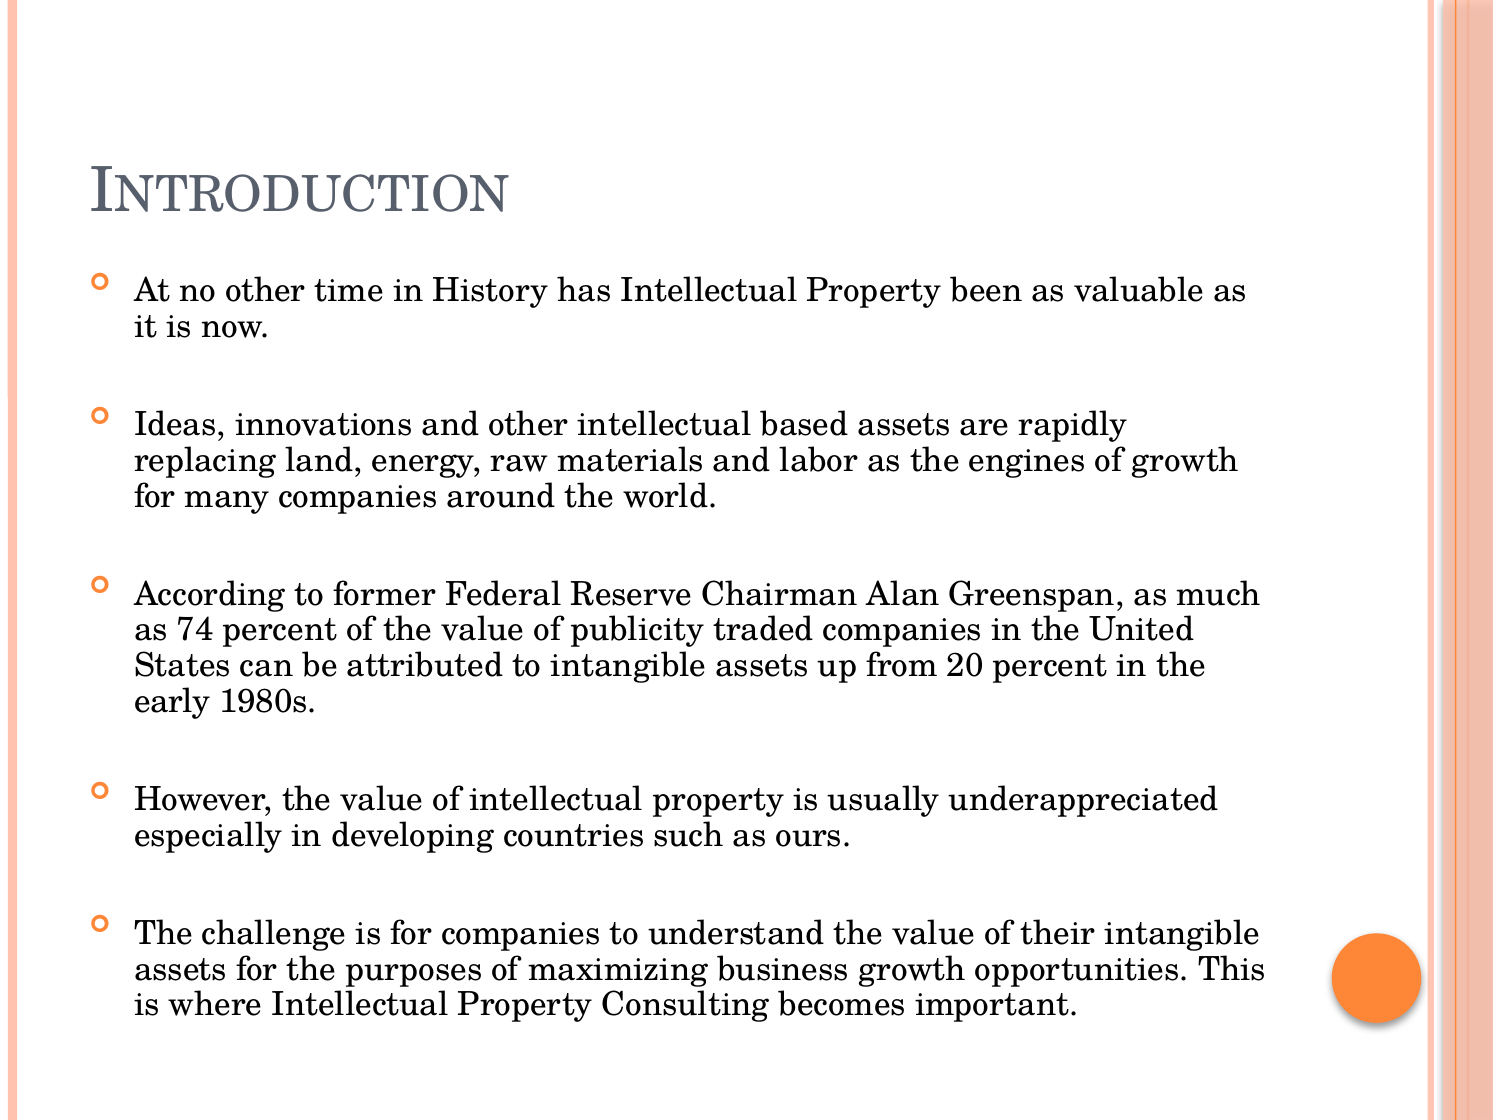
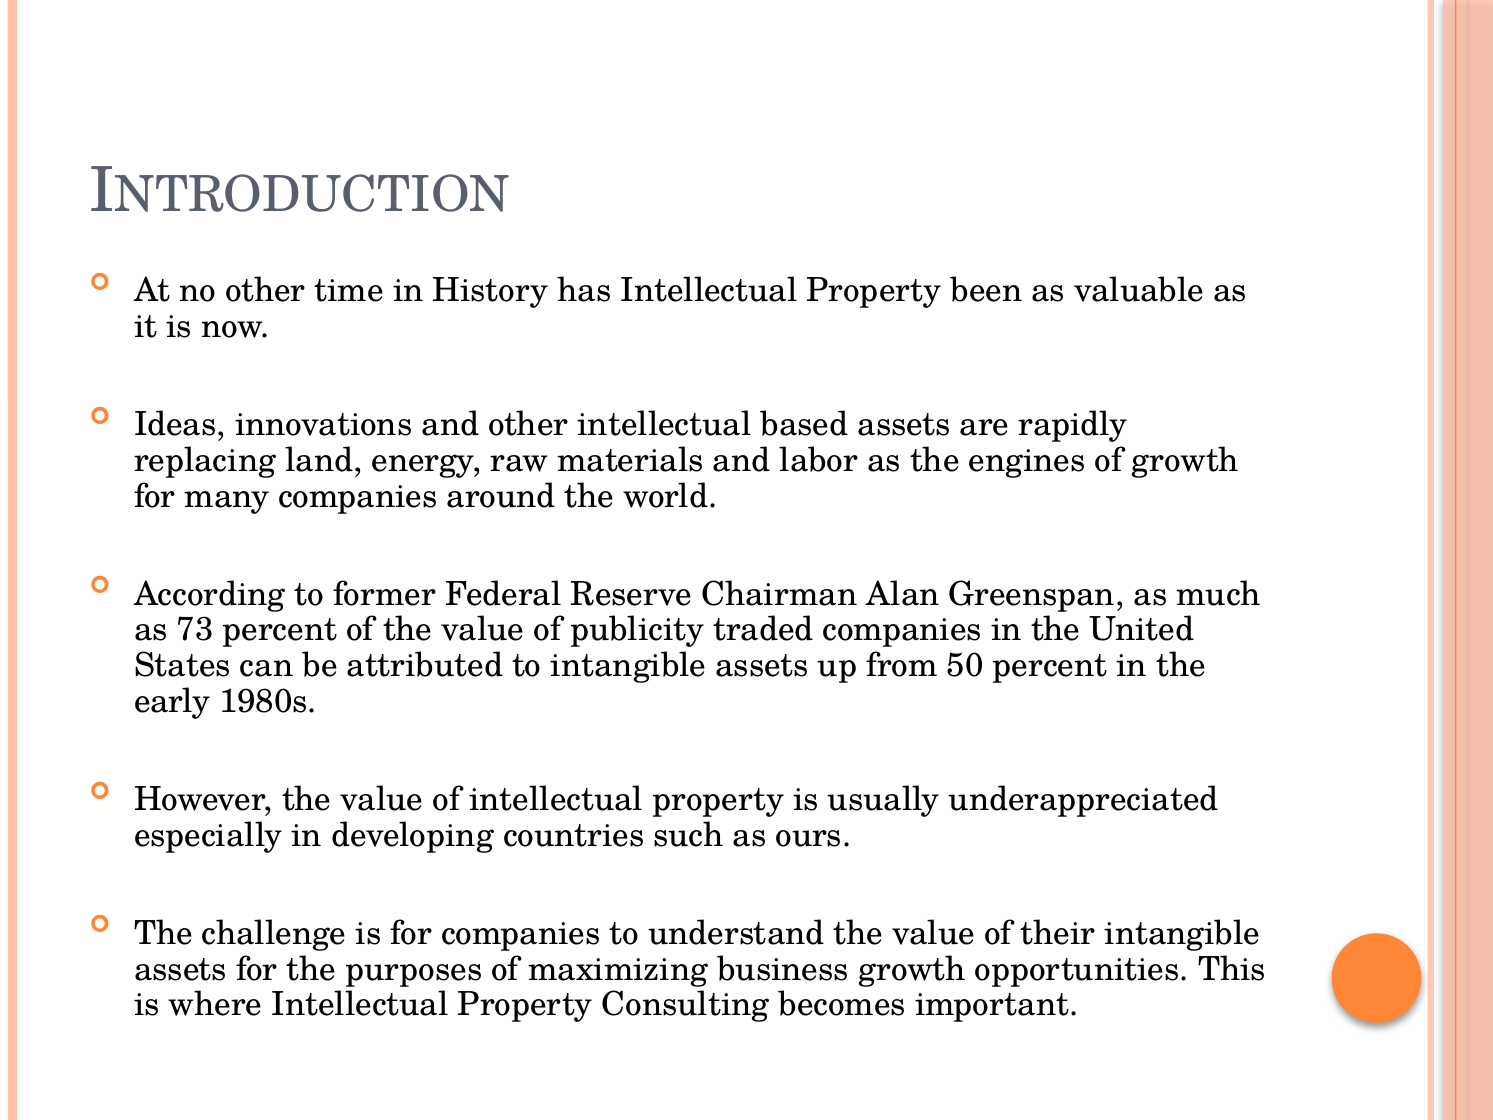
74: 74 -> 73
20: 20 -> 50
